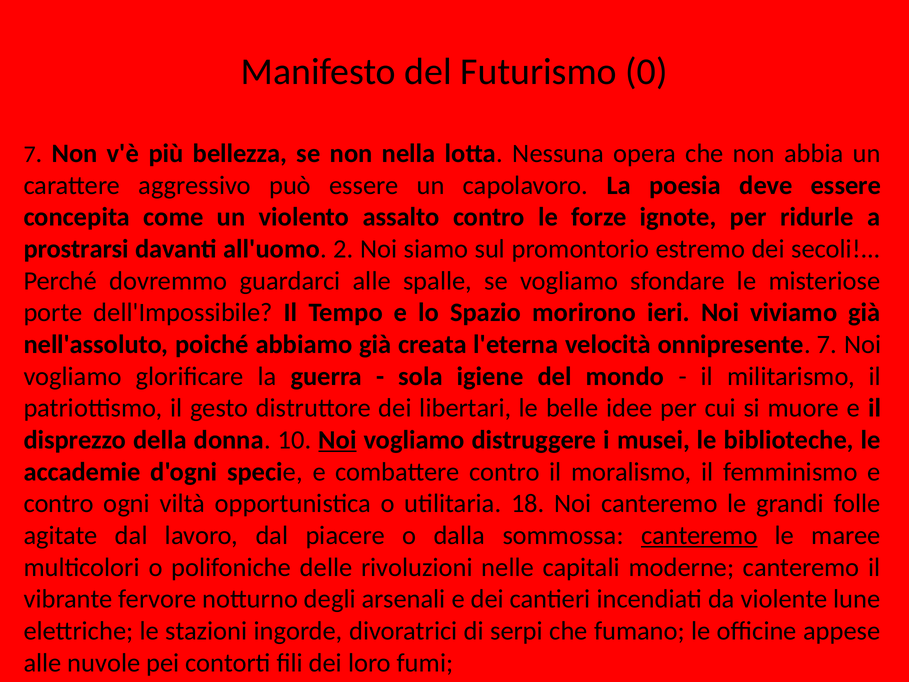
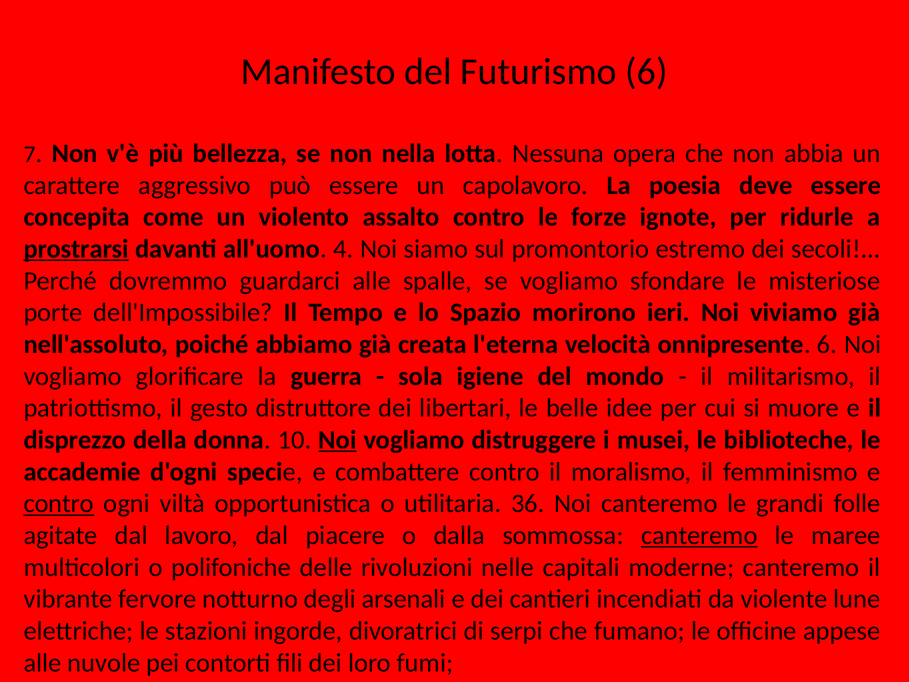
Futurismo 0: 0 -> 6
prostrarsi underline: none -> present
2: 2 -> 4
onnipresente 7: 7 -> 6
contro at (59, 503) underline: none -> present
18: 18 -> 36
